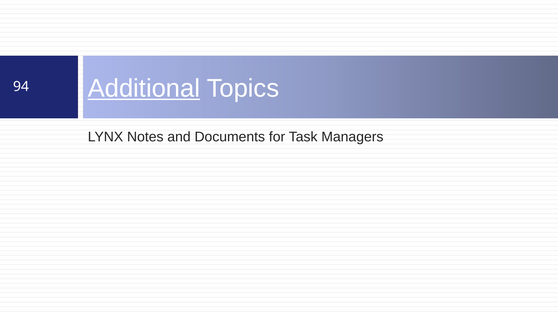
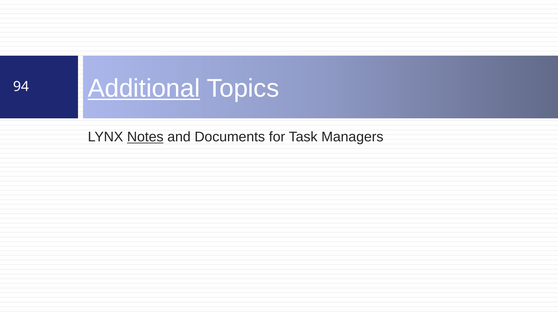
Notes underline: none -> present
